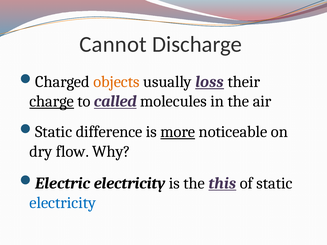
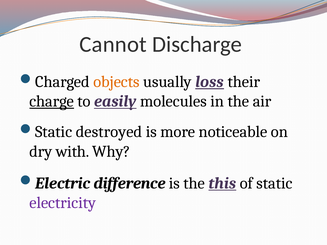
called: called -> easily
difference: difference -> destroyed
more underline: present -> none
flow: flow -> with
Electric electricity: electricity -> difference
electricity at (63, 203) colour: blue -> purple
